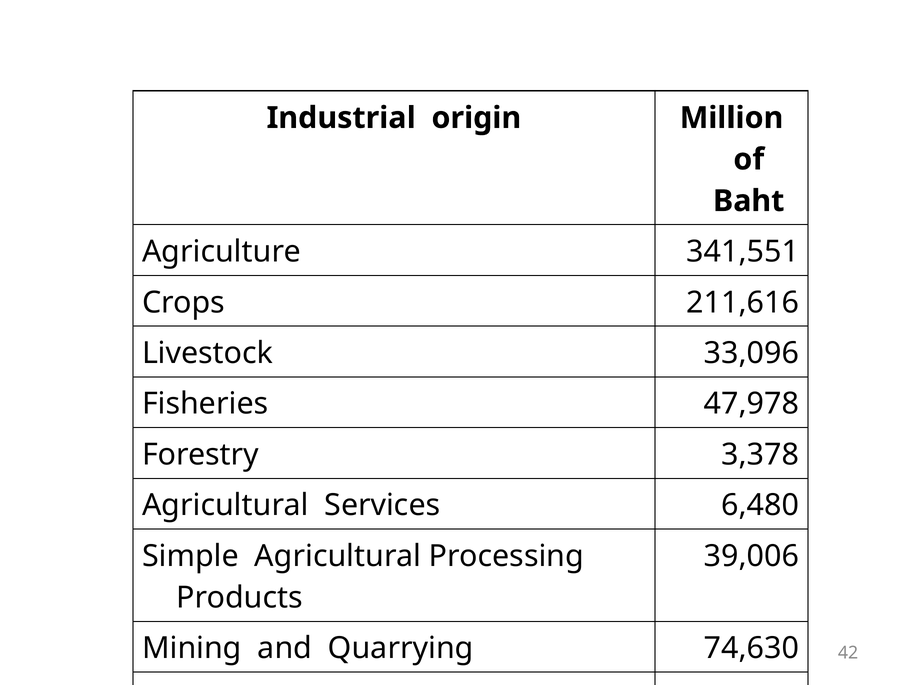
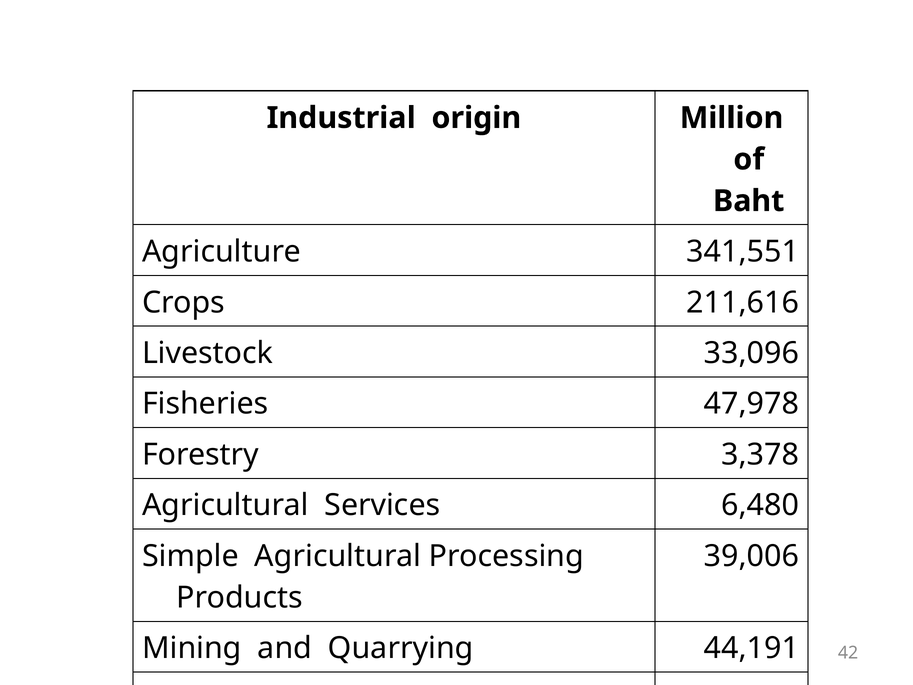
74,630: 74,630 -> 44,191
